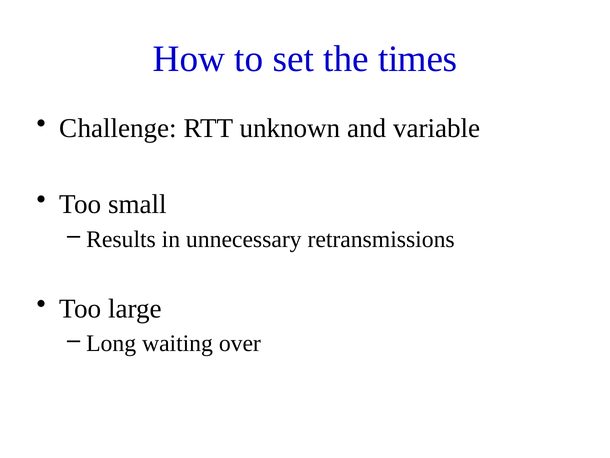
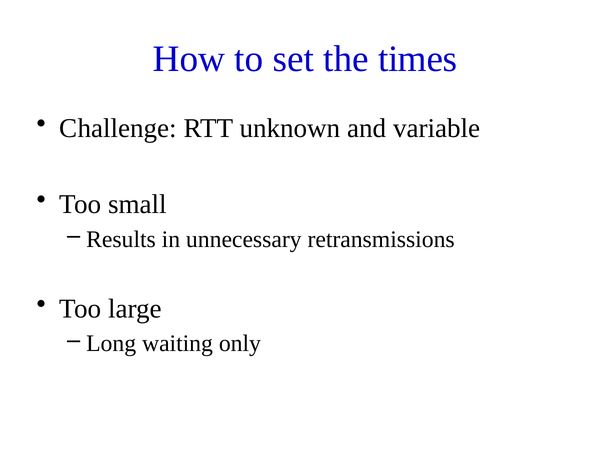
over: over -> only
